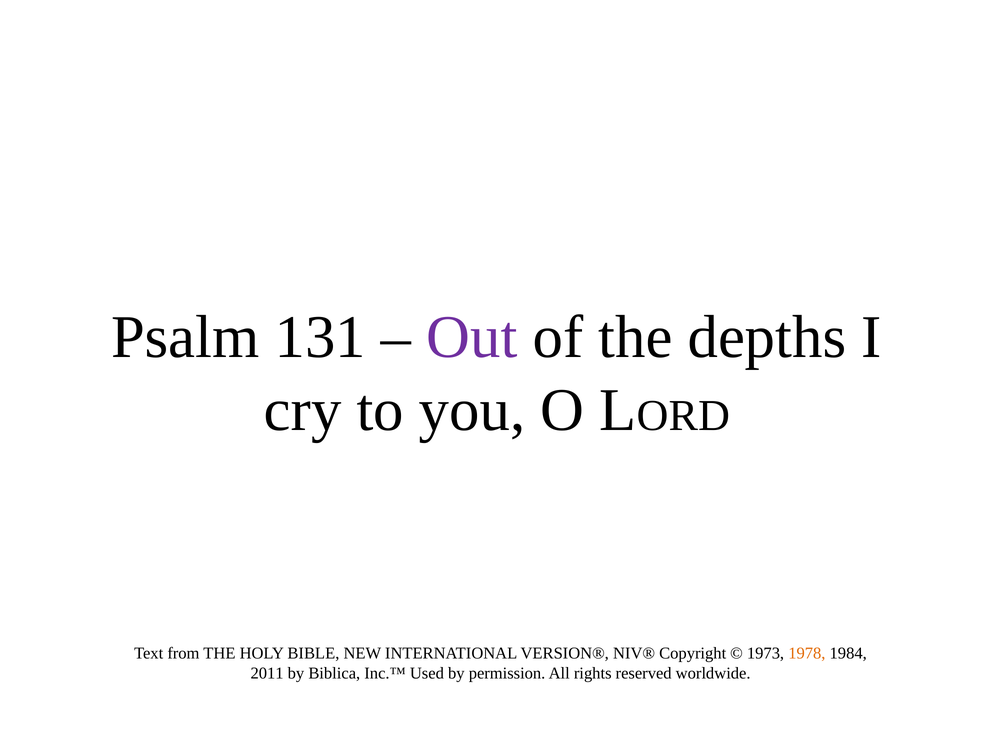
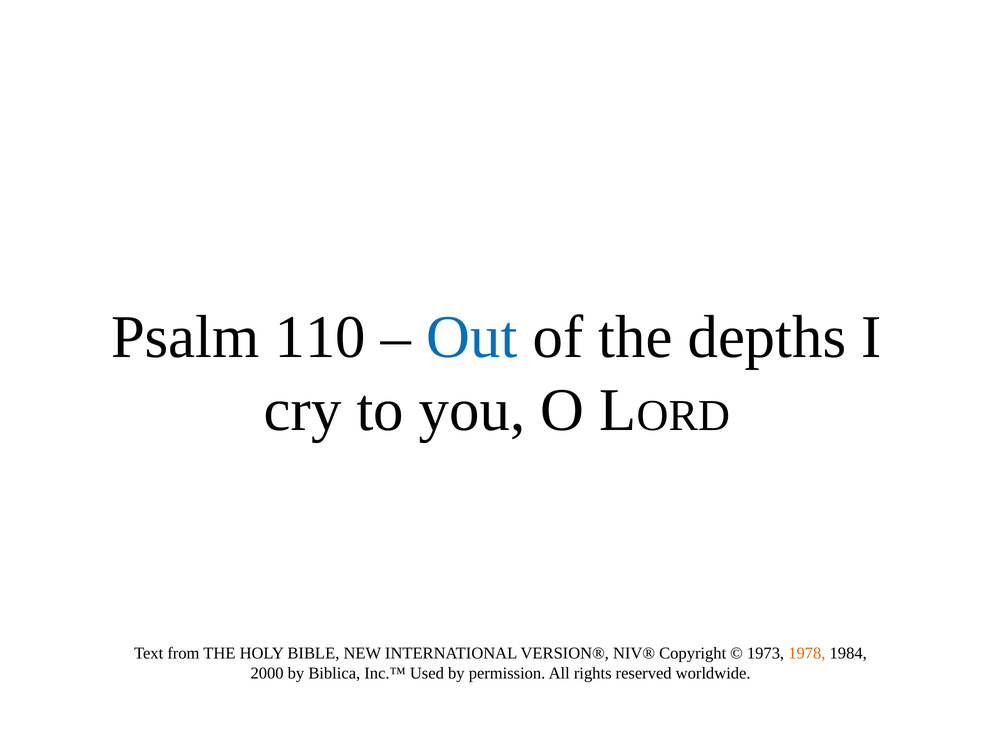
131: 131 -> 110
Out colour: purple -> blue
2011: 2011 -> 2000
